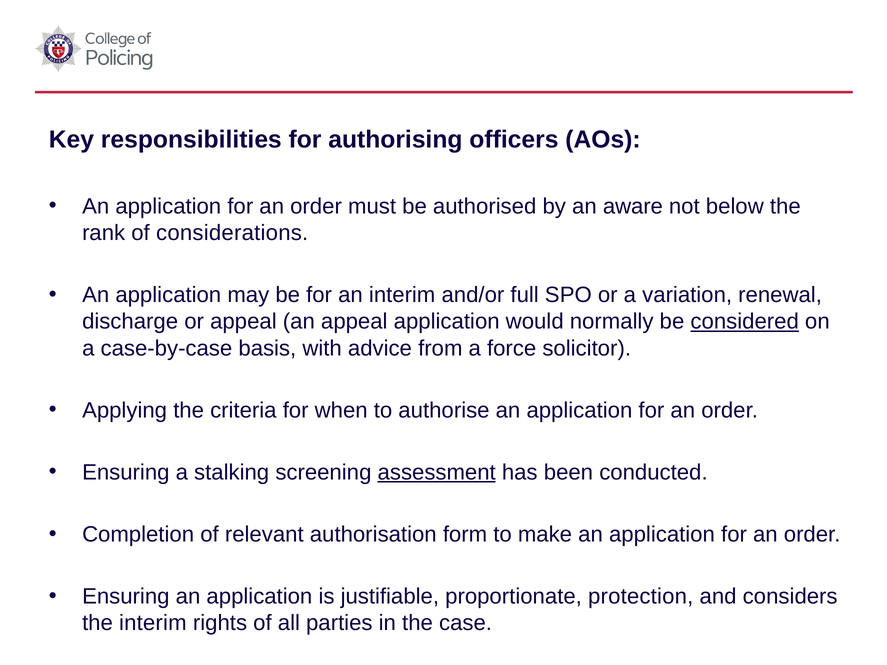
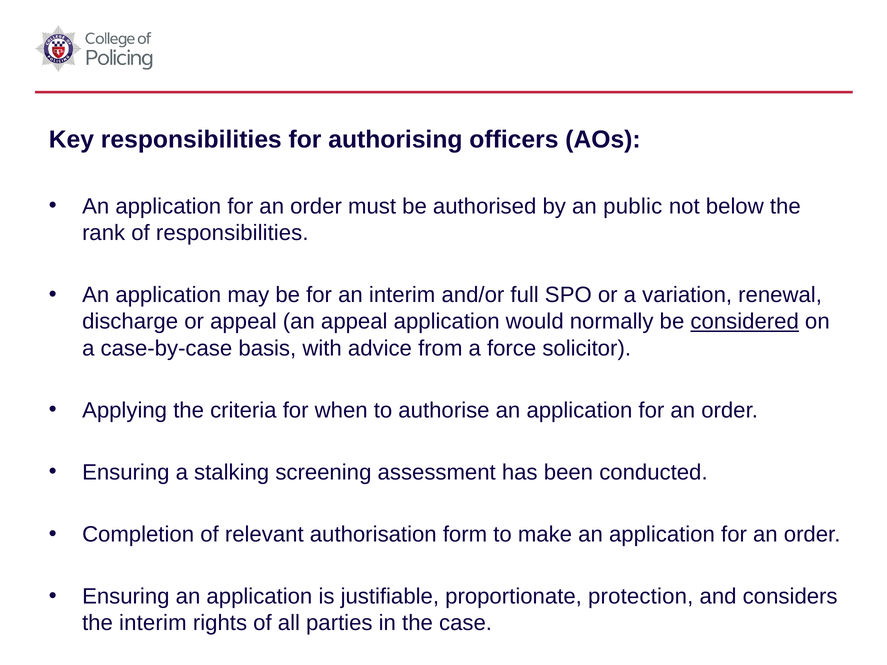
aware: aware -> public
of considerations: considerations -> responsibilities
assessment underline: present -> none
